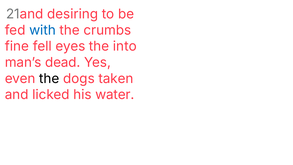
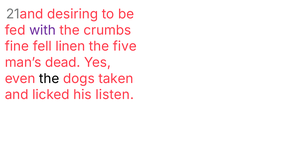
with colour: blue -> purple
eyes: eyes -> linen
into: into -> five
water: water -> listen
